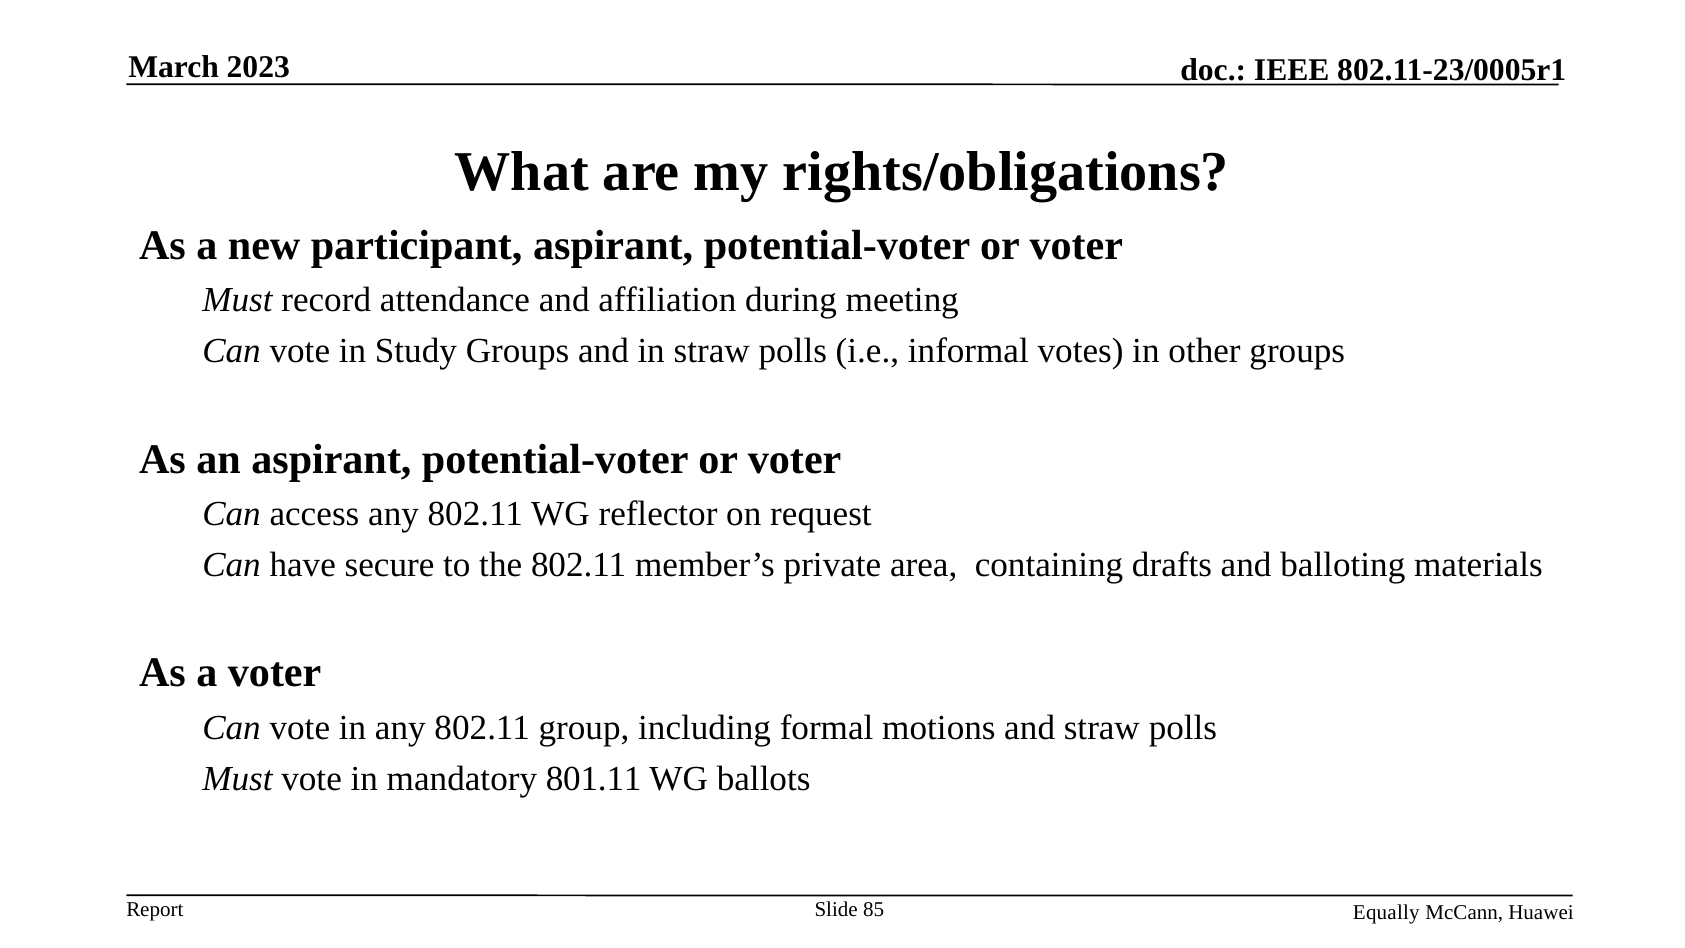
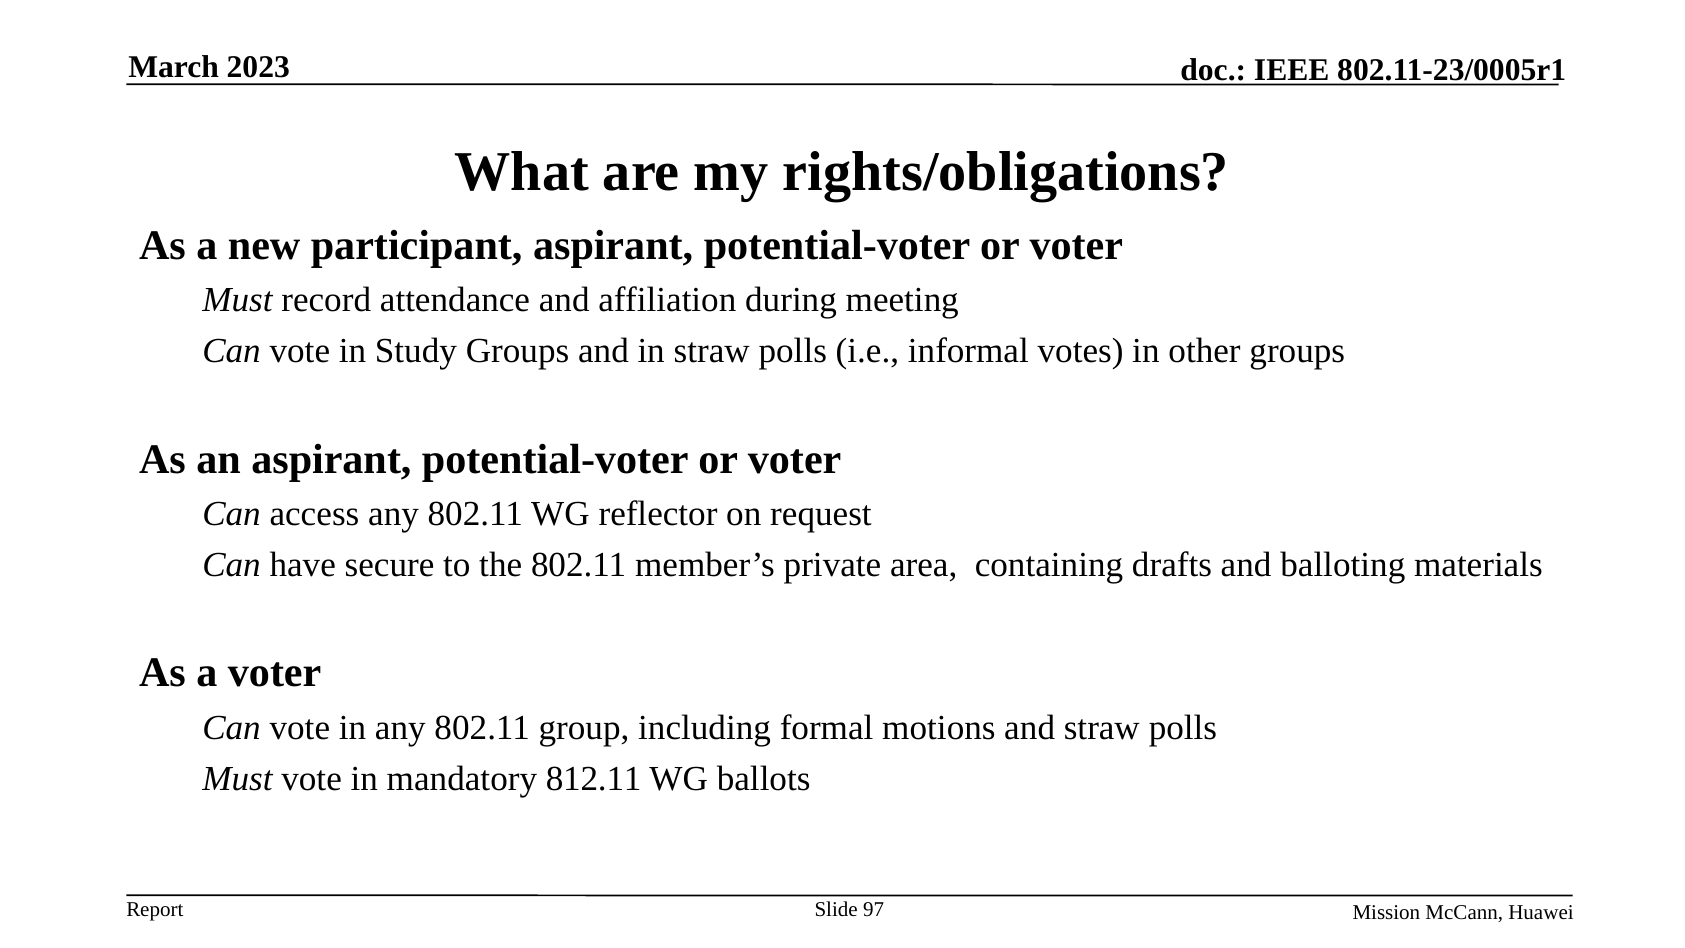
801.11: 801.11 -> 812.11
85: 85 -> 97
Equally: Equally -> Mission
